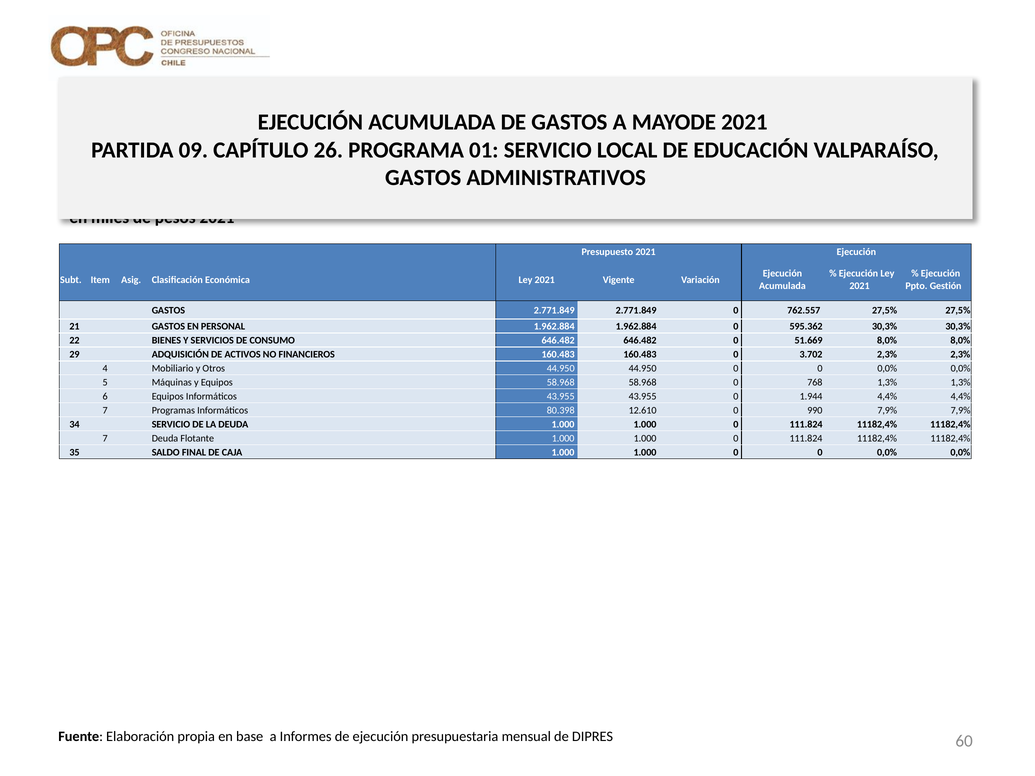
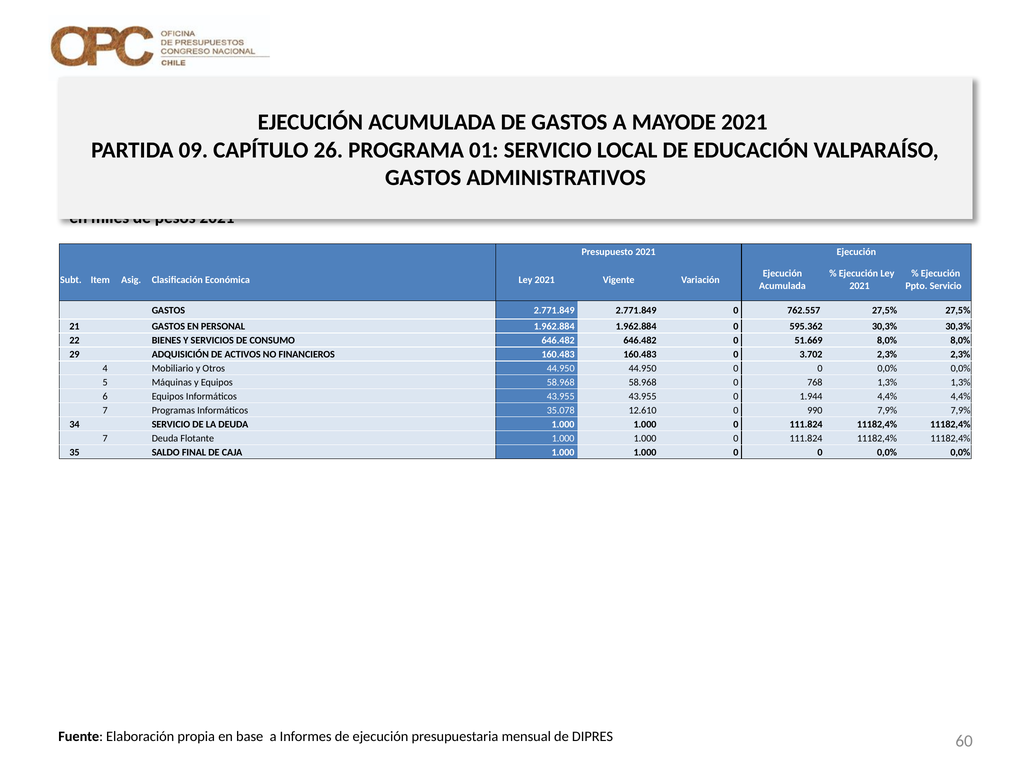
Ppto Gestión: Gestión -> Servicio
80.398: 80.398 -> 35.078
